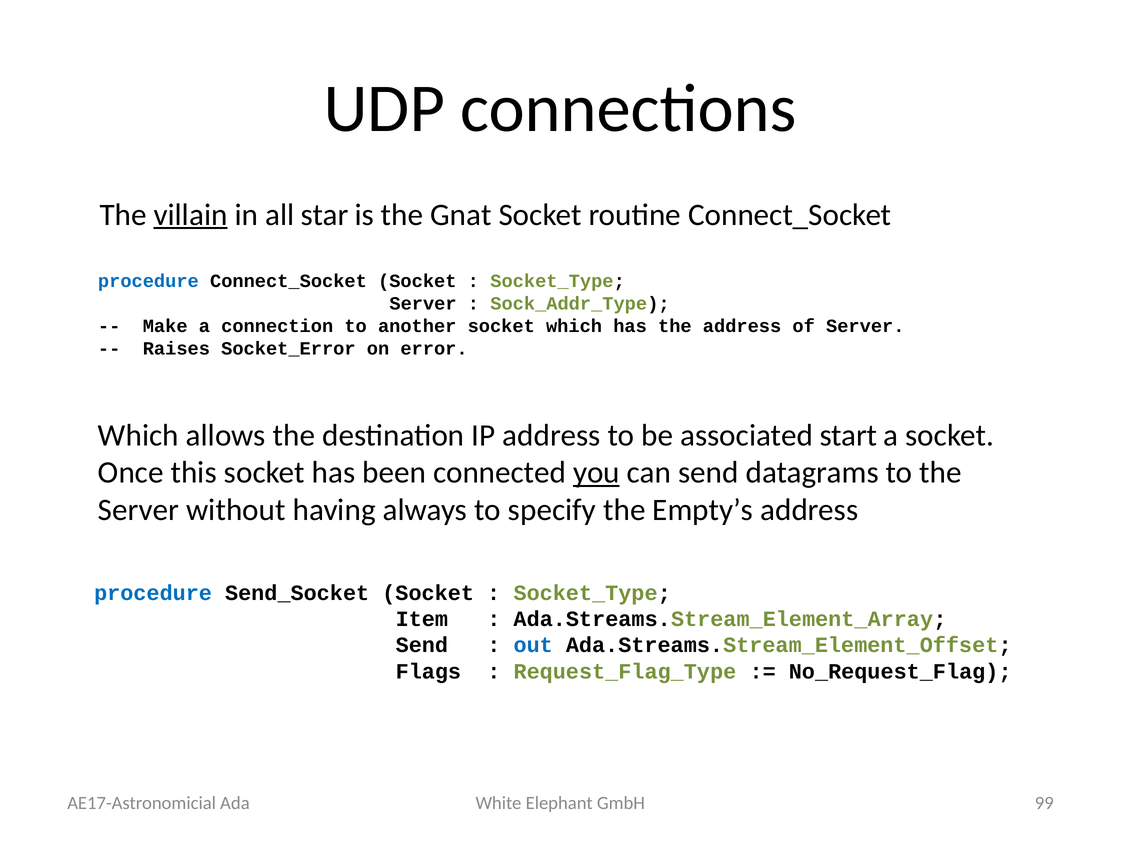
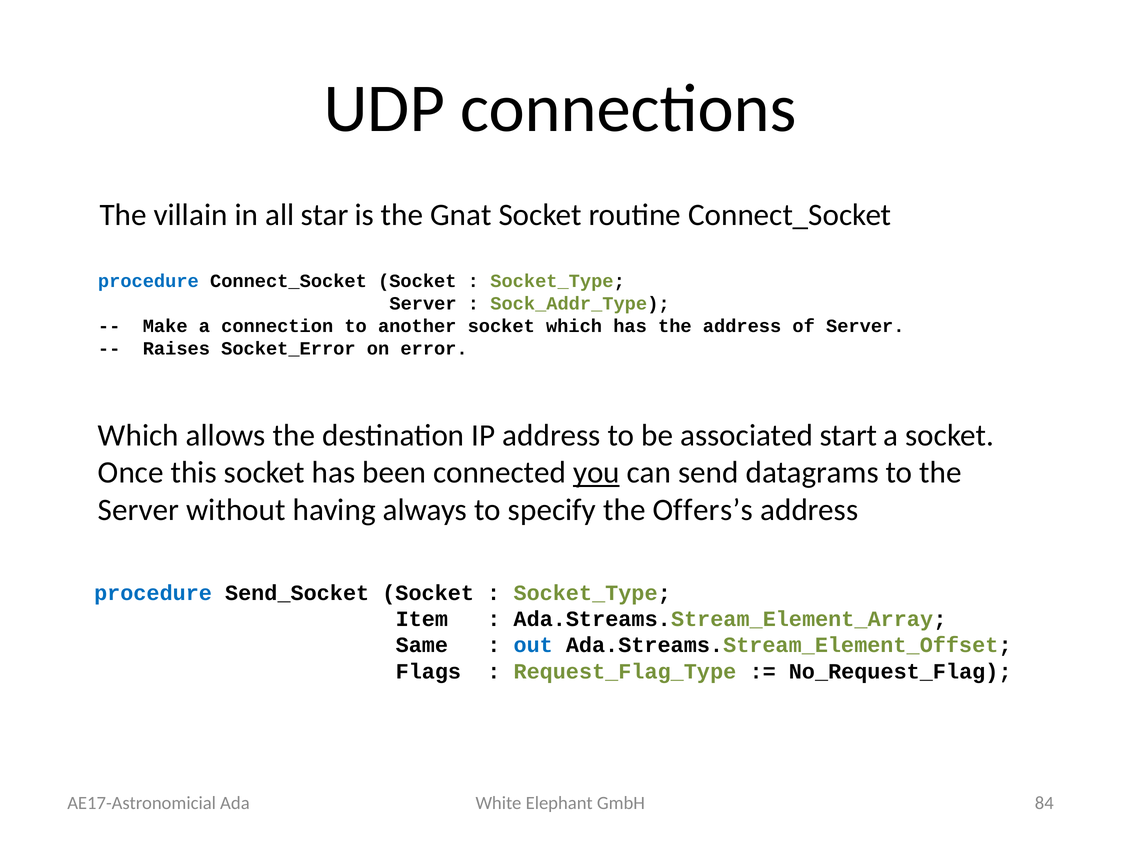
villain underline: present -> none
Empty’s: Empty’s -> Offers’s
Send at (422, 645): Send -> Same
99: 99 -> 84
